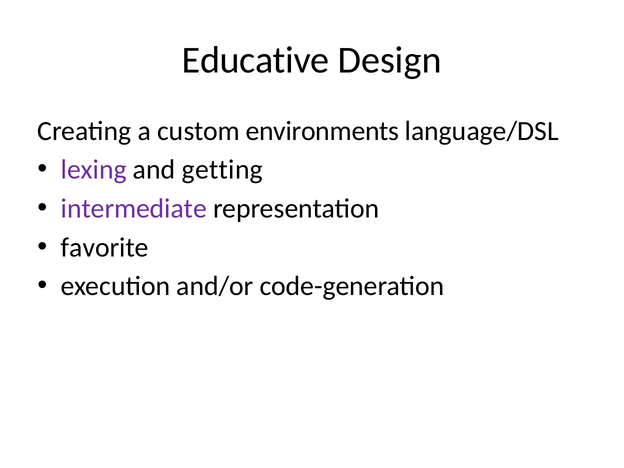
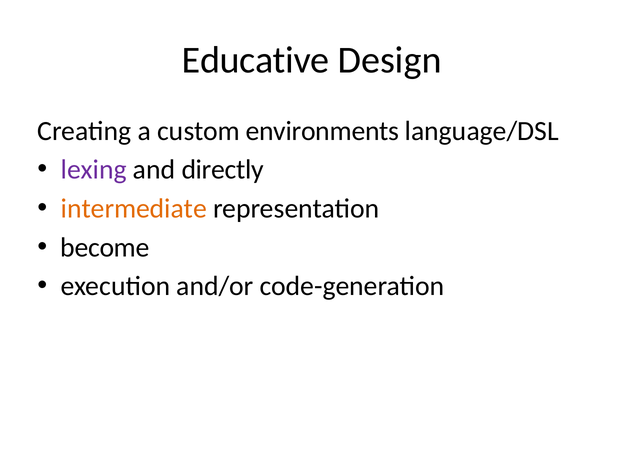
getting: getting -> directly
intermediate colour: purple -> orange
favorite: favorite -> become
